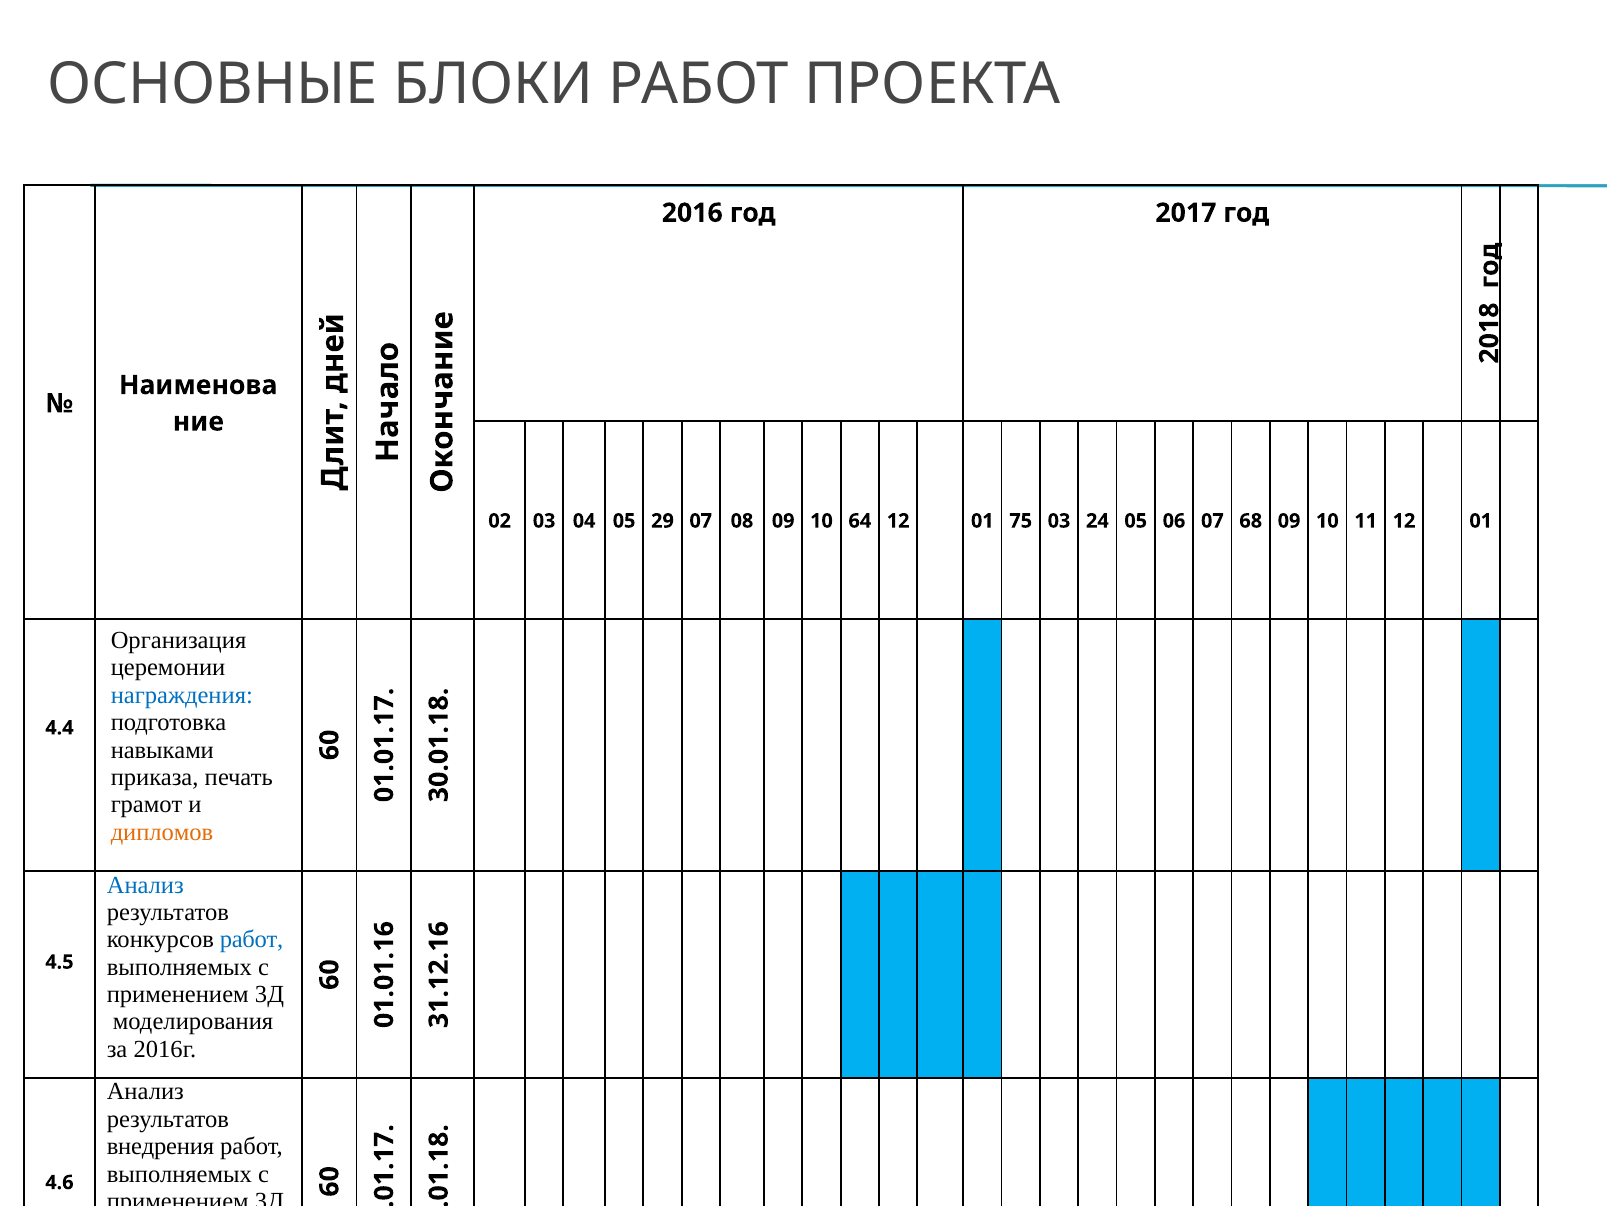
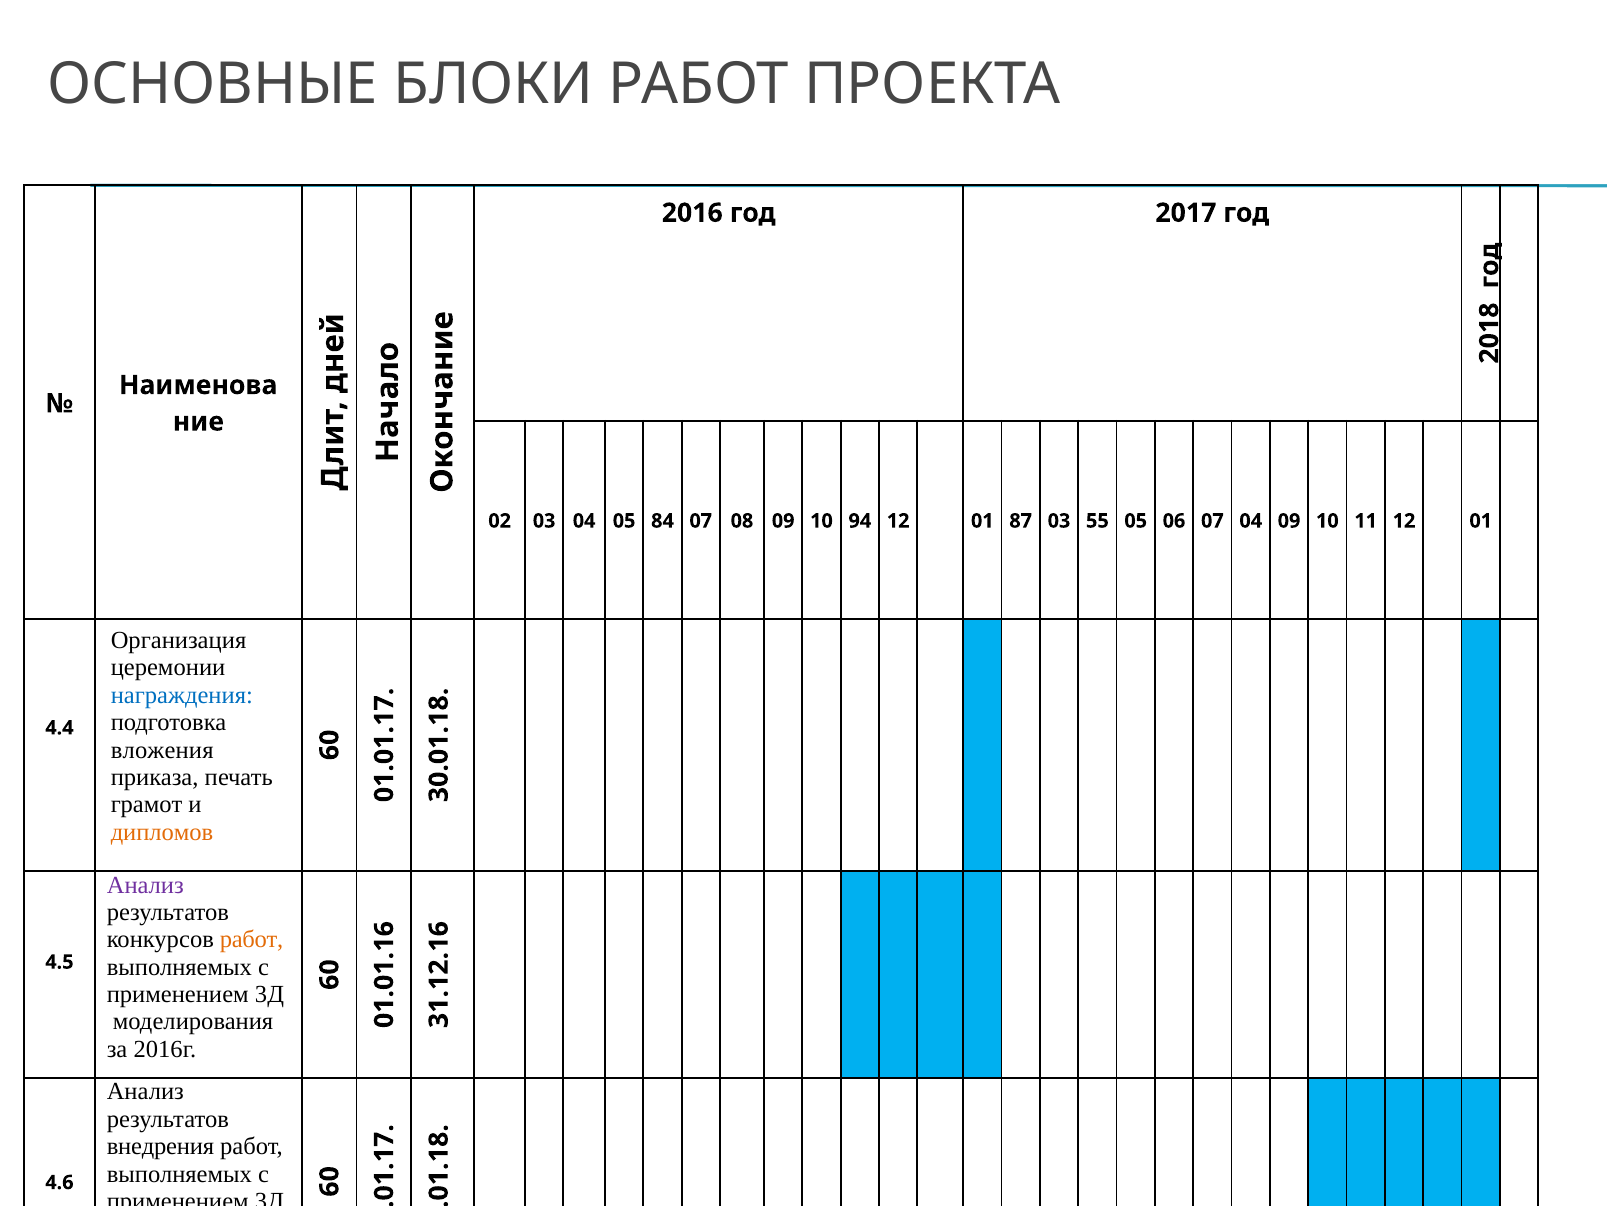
29: 29 -> 84
64: 64 -> 94
75: 75 -> 87
24: 24 -> 55
07 68: 68 -> 04
навыками: навыками -> вложения
Анализ at (145, 884) colour: blue -> purple
работ at (252, 939) colour: blue -> orange
